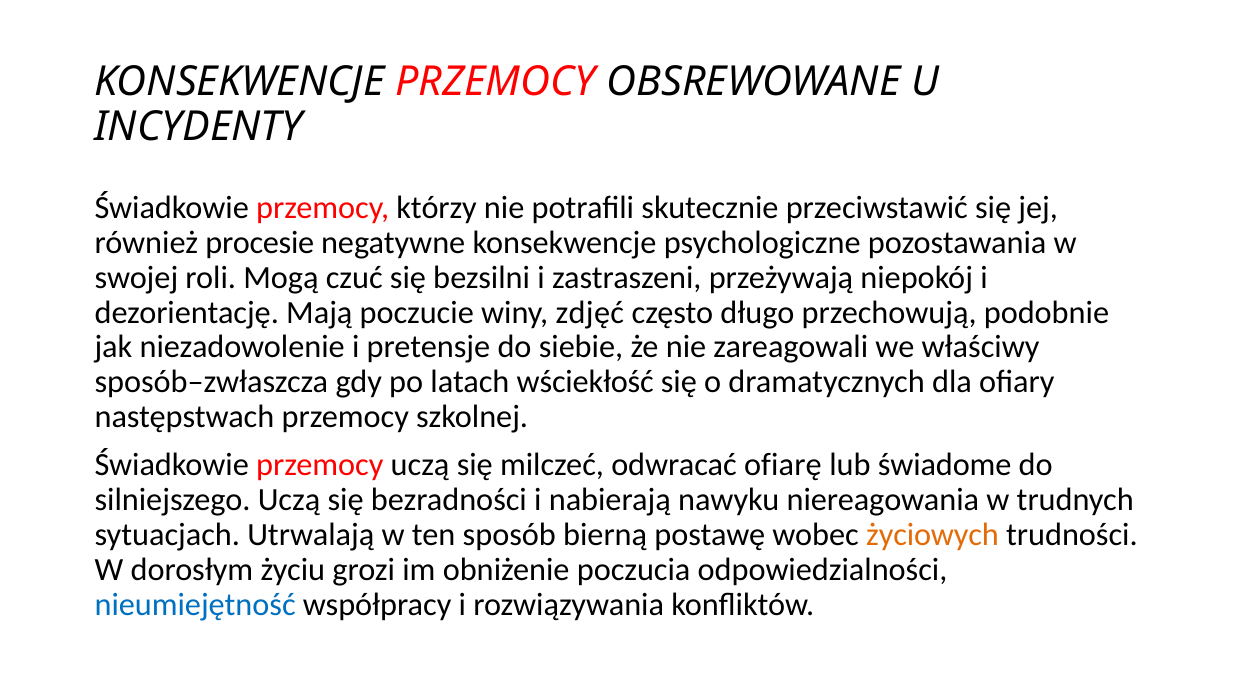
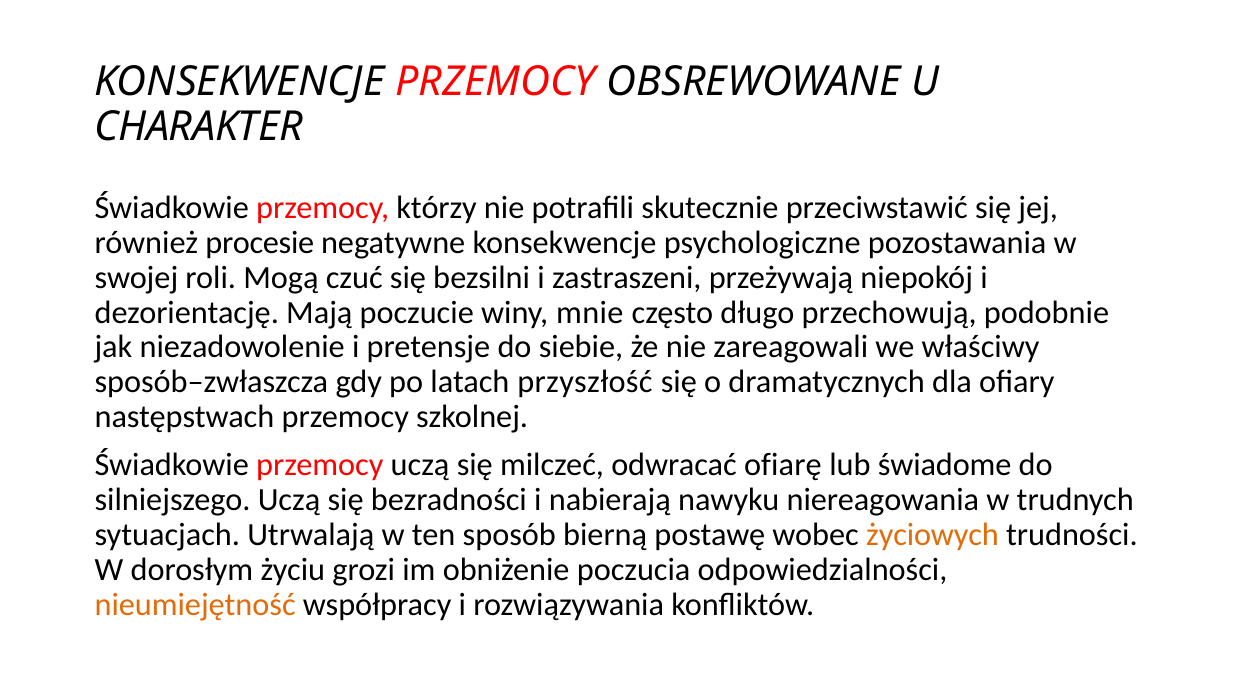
INCYDENTY: INCYDENTY -> CHARAKTER
zdjęć: zdjęć -> mnie
wściekłość: wściekłość -> przyszłość
nieumiejętność colour: blue -> orange
